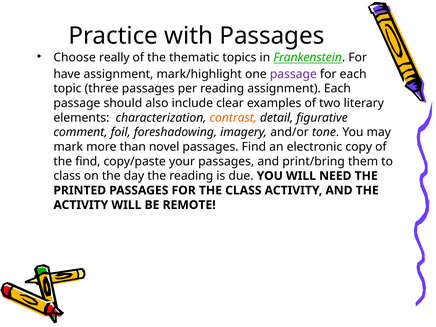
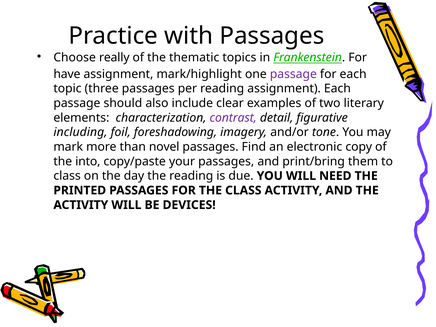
contrast colour: orange -> purple
comment: comment -> including
the find: find -> into
REMOTE: REMOTE -> DEVICES
